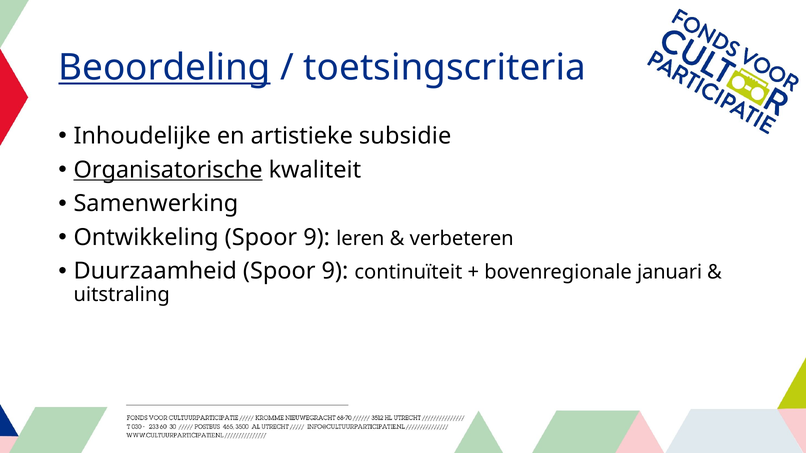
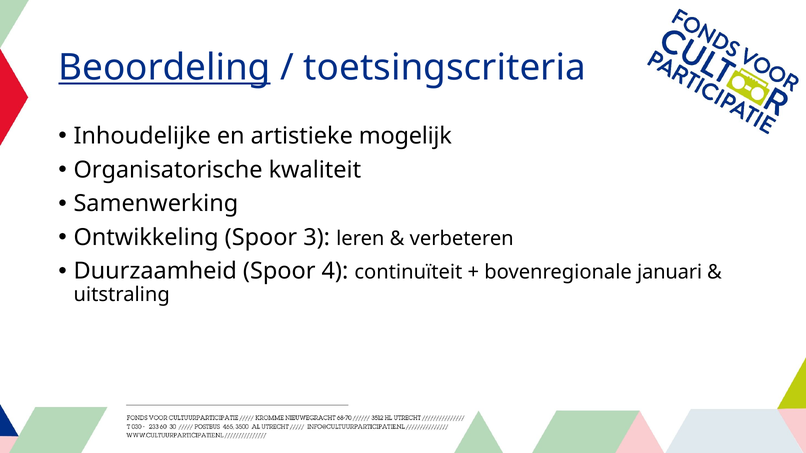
subsidie: subsidie -> mogelijk
Organisatorische underline: present -> none
Ontwikkeling Spoor 9: 9 -> 3
Duurzaamheid Spoor 9: 9 -> 4
